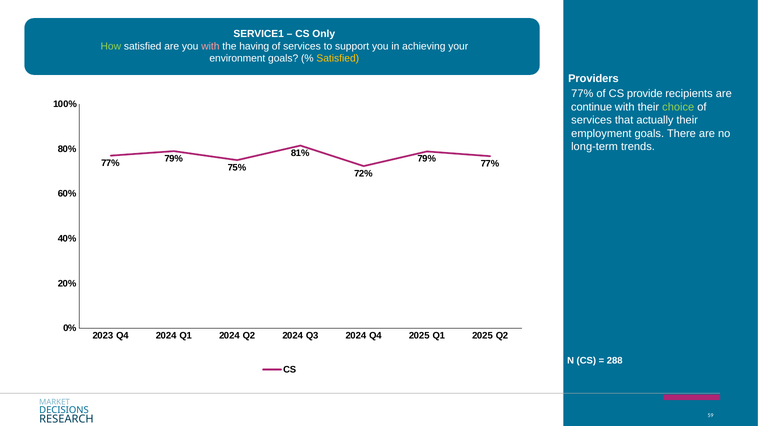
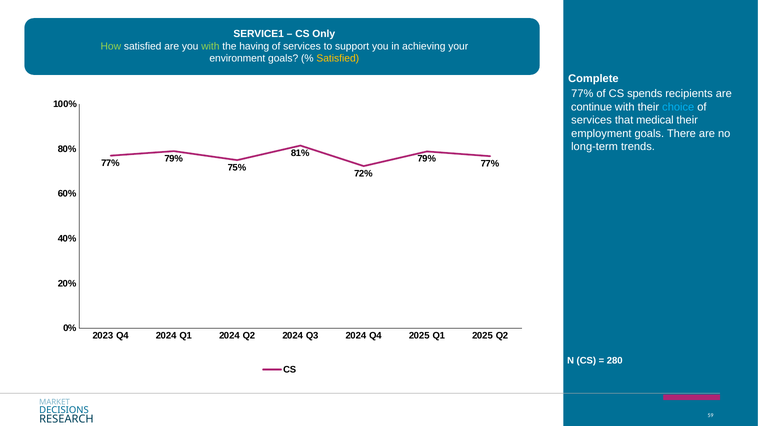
with at (210, 46) colour: pink -> light green
Providers: Providers -> Complete
provide: provide -> spends
choice colour: light green -> light blue
actually: actually -> medical
288: 288 -> 280
